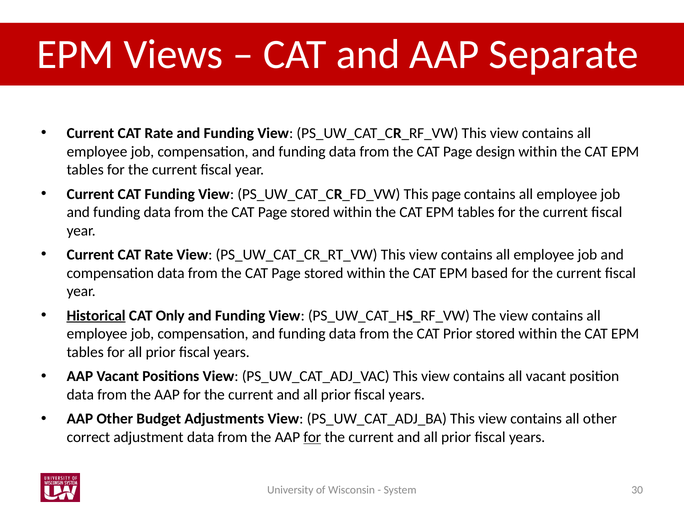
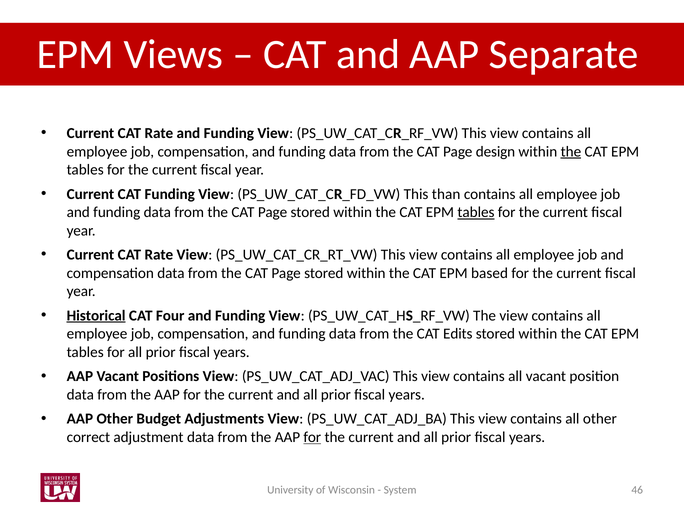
the at (571, 152) underline: none -> present
This page: page -> than
tables at (476, 212) underline: none -> present
Only: Only -> Four
CAT Prior: Prior -> Edits
30: 30 -> 46
